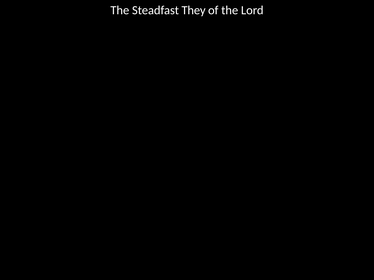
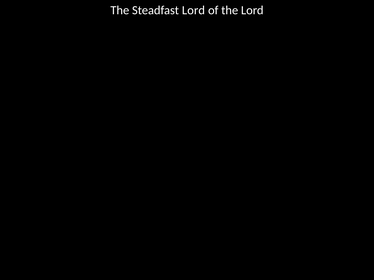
Steadfast They: They -> Lord
